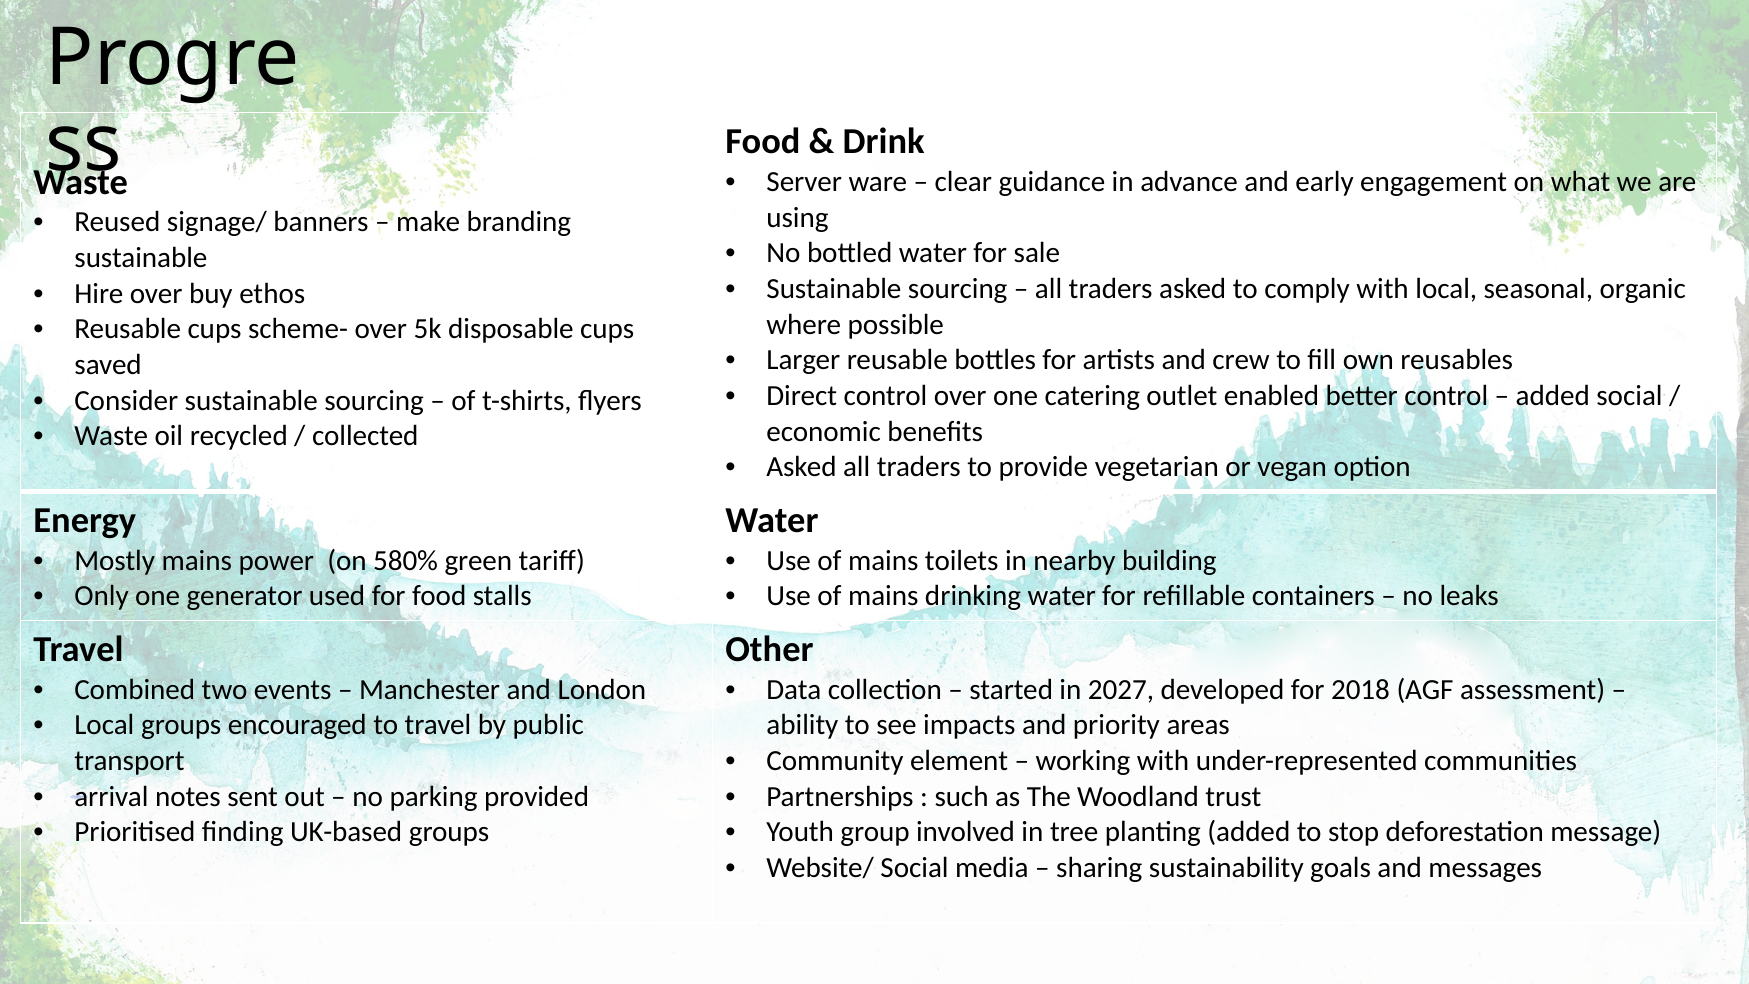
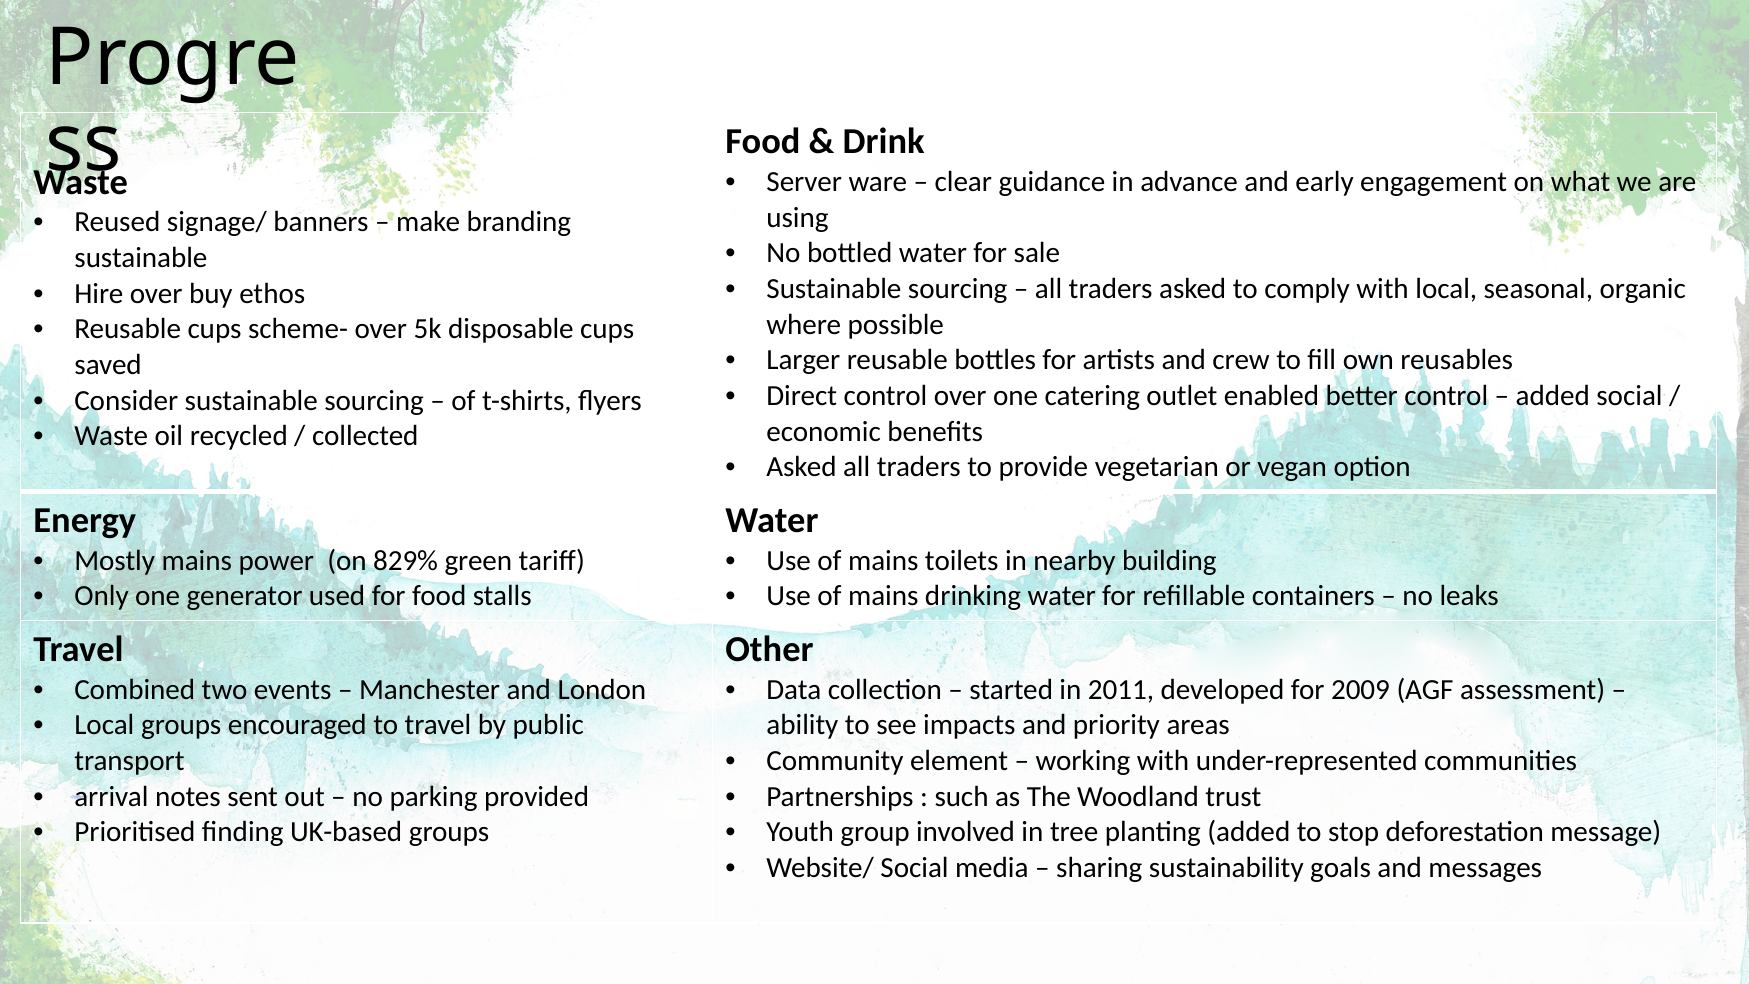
580%: 580% -> 829%
2027: 2027 -> 2011
2018: 2018 -> 2009
